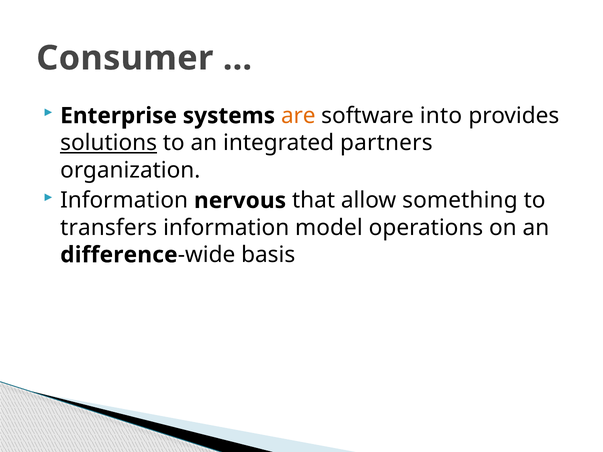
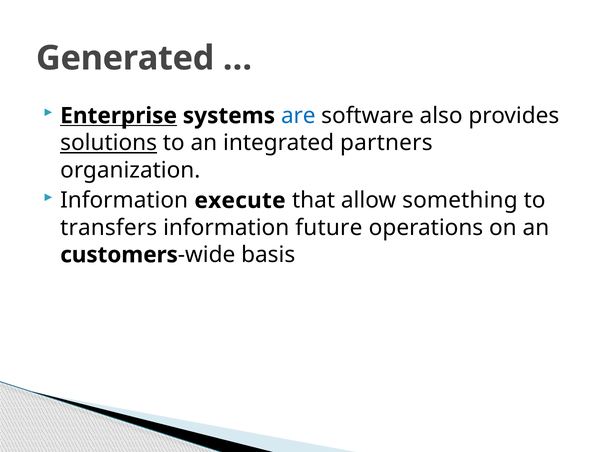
Consumer: Consumer -> Generated
Enterprise underline: none -> present
are colour: orange -> blue
into: into -> also
nervous: nervous -> execute
model: model -> future
difference: difference -> customers
